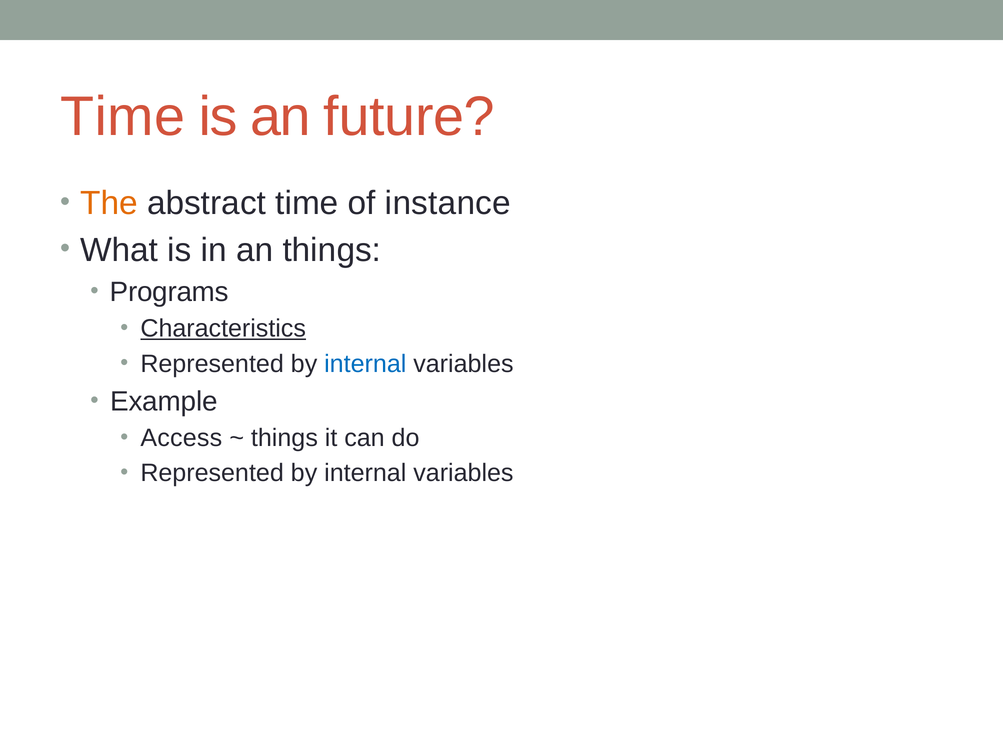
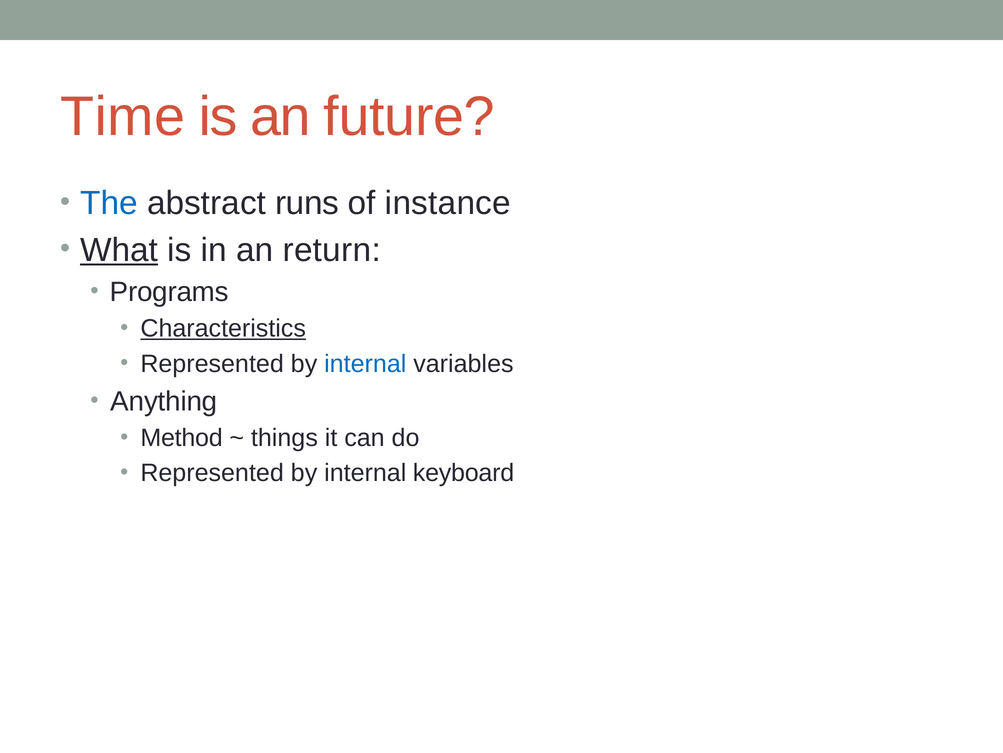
The colour: orange -> blue
abstract time: time -> runs
What underline: none -> present
an things: things -> return
Example: Example -> Anything
Access: Access -> Method
variables at (463, 473): variables -> keyboard
